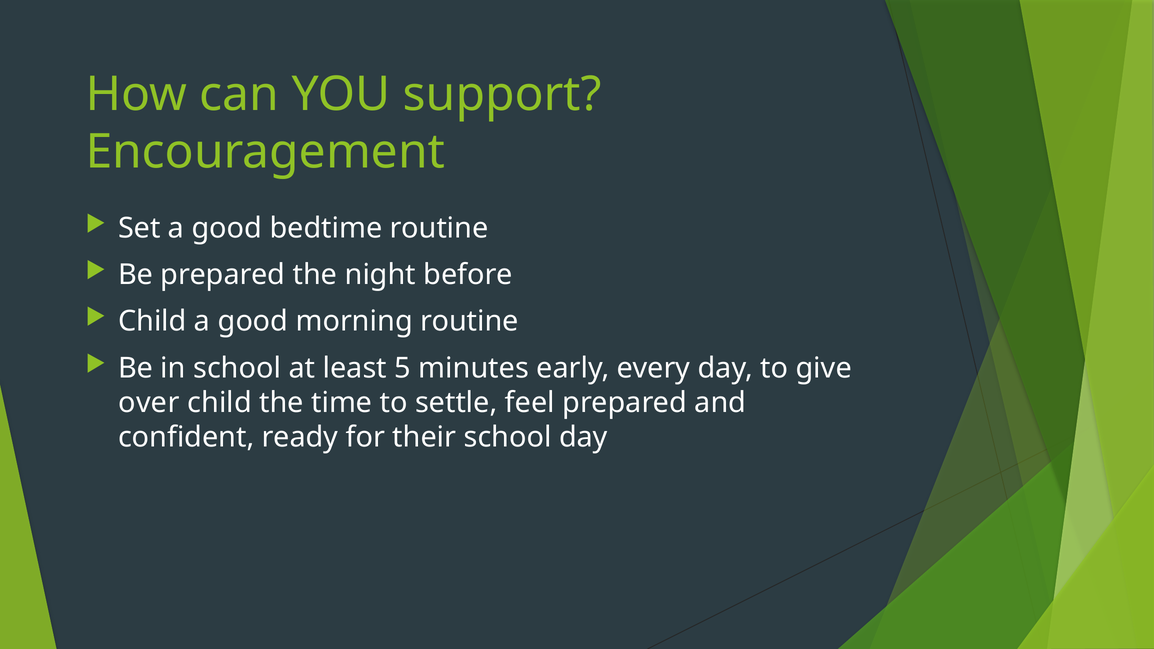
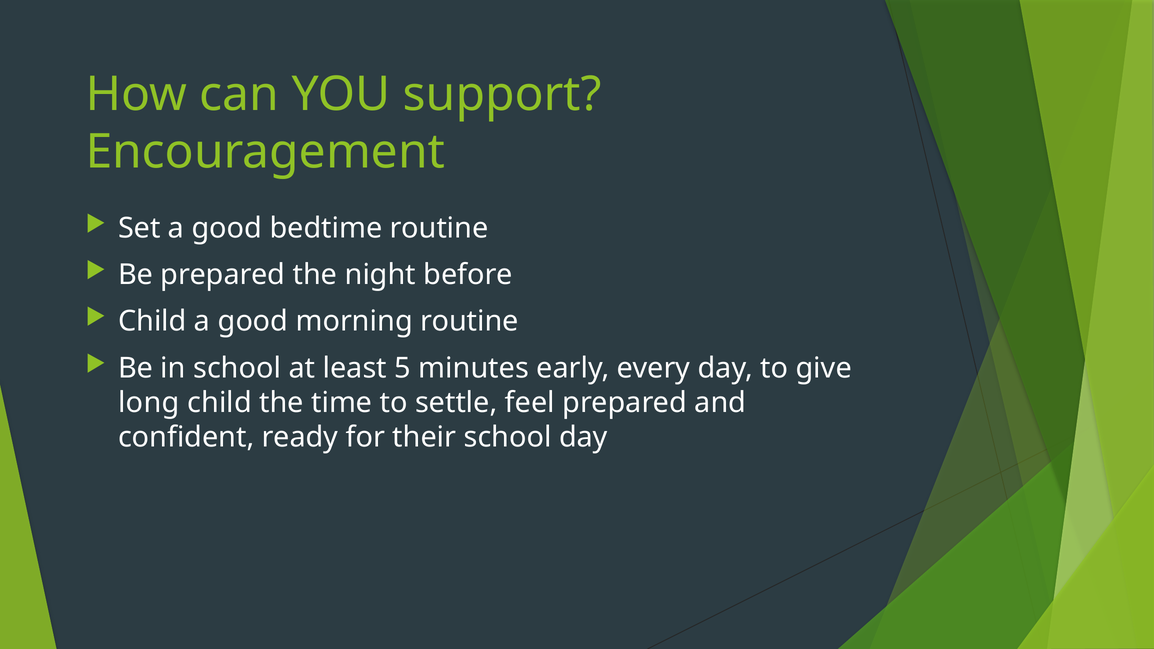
over: over -> long
